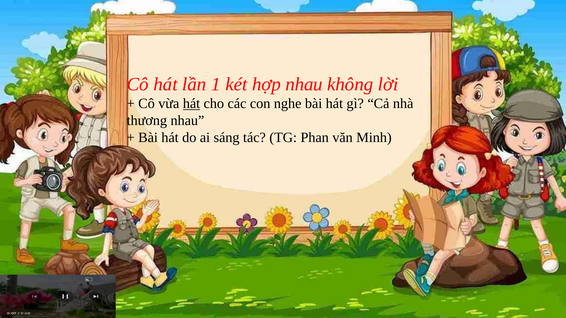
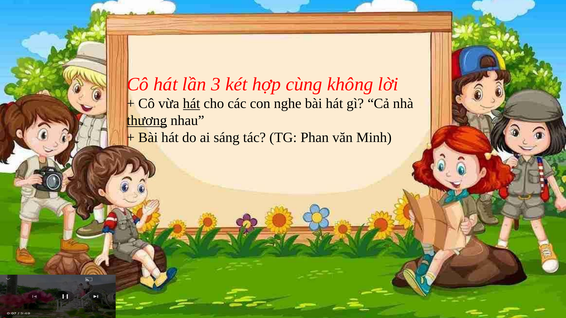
1: 1 -> 3
hợp nhau: nhau -> cùng
thương underline: none -> present
